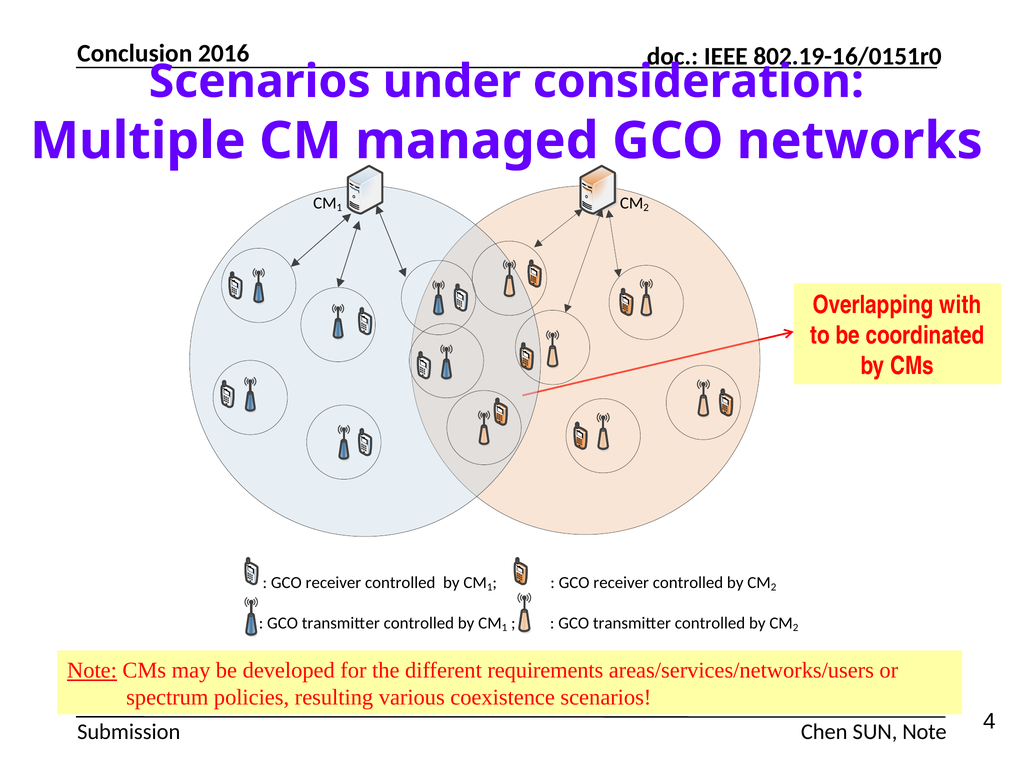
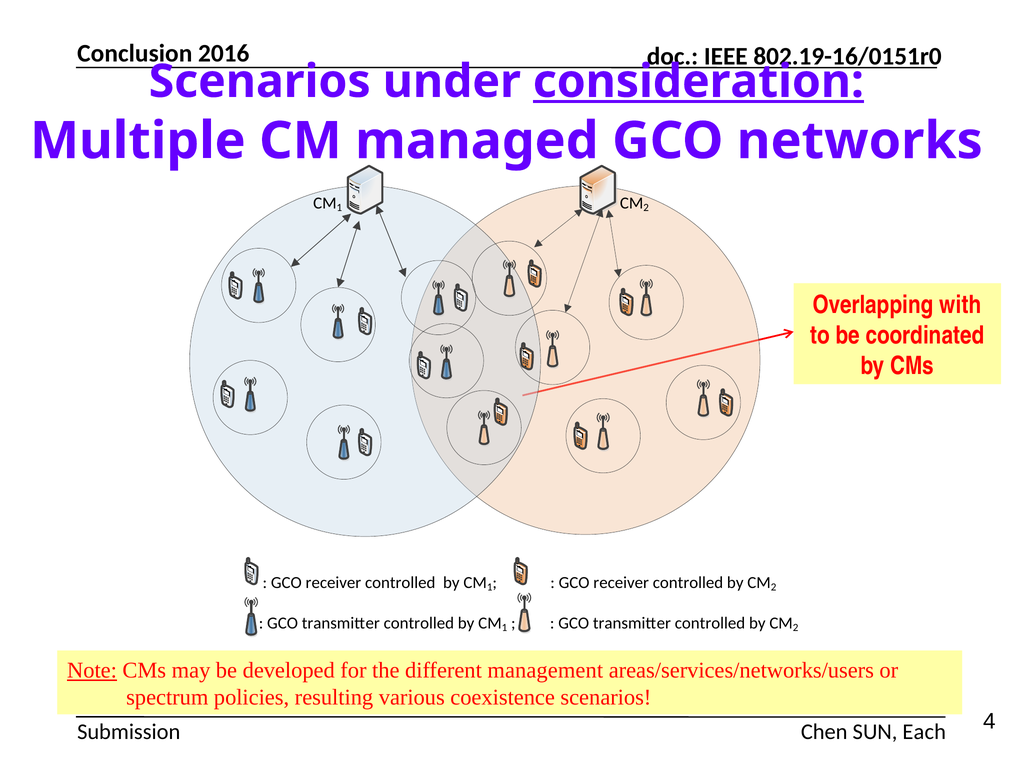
consideration underline: none -> present
requirements: requirements -> management
SUN Note: Note -> Each
